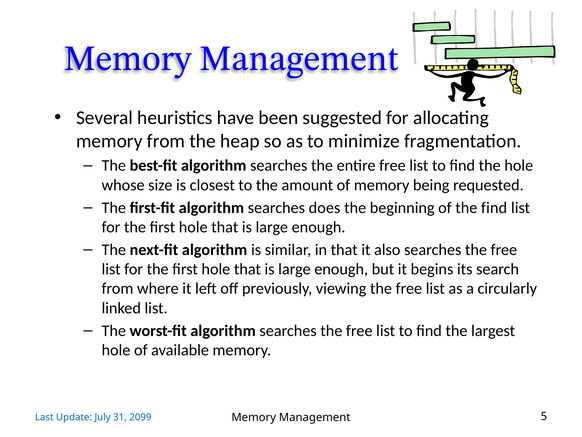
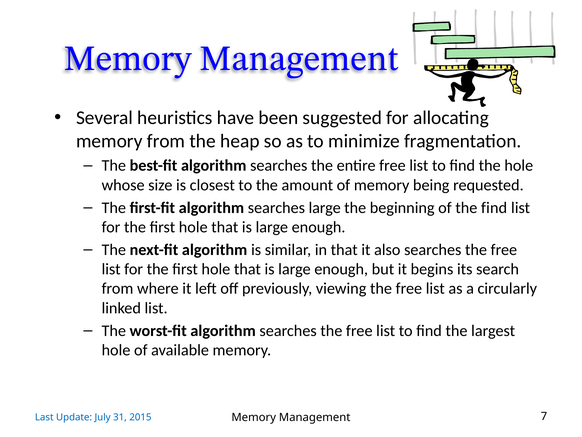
searches does: does -> large
2099: 2099 -> 2015
5: 5 -> 7
